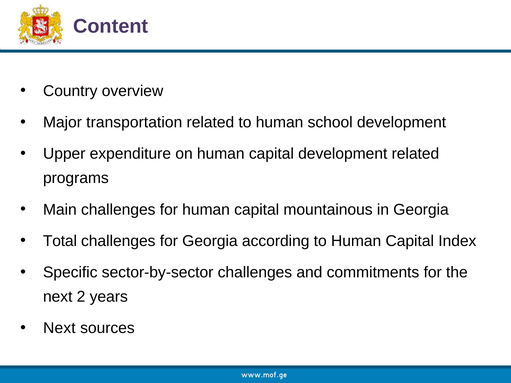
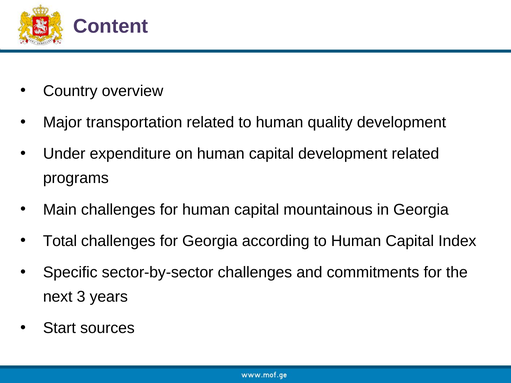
school: school -> quality
Upper: Upper -> Under
2: 2 -> 3
Next at (59, 328): Next -> Start
